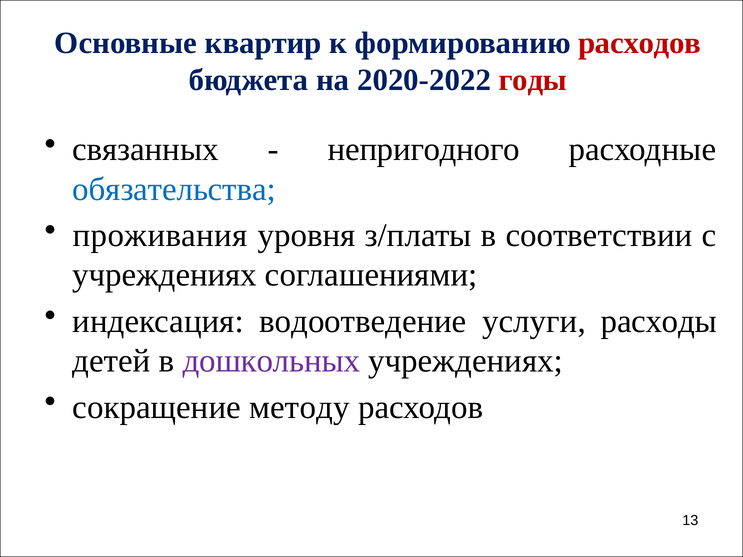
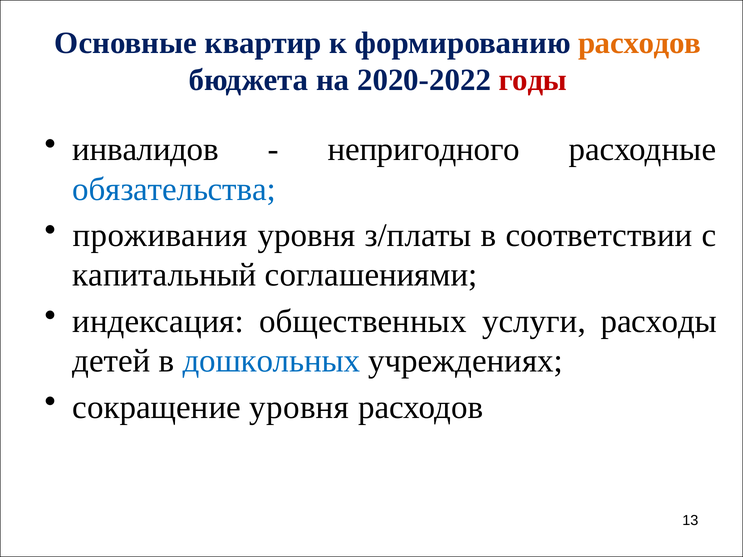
расходов at (640, 43) colour: red -> orange
связанных: связанных -> инвалидов
учреждениях at (165, 275): учреждениях -> капитальный
водоотведение: водоотведение -> общественных
дошкольных colour: purple -> blue
сокращение методу: методу -> уровня
